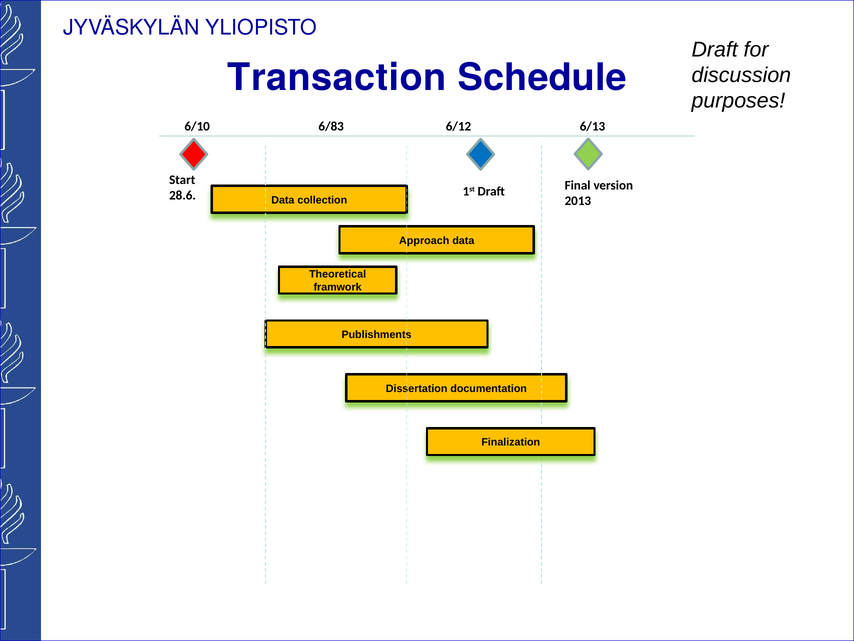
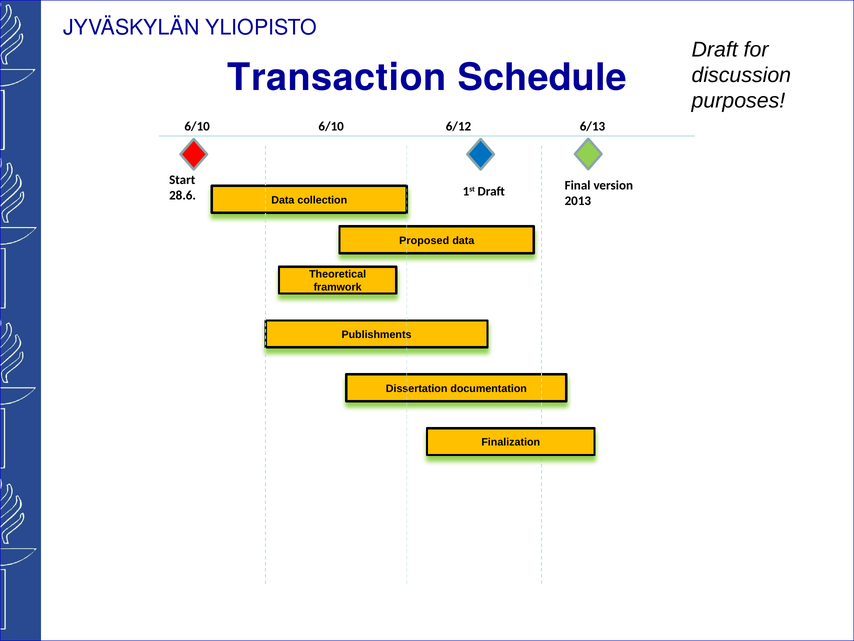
6/83 at (331, 126): 6/83 -> 6/10
Approach: Approach -> Proposed
